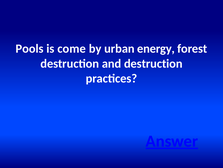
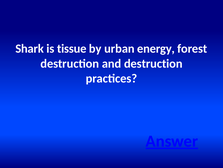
Pools: Pools -> Shark
come: come -> tissue
